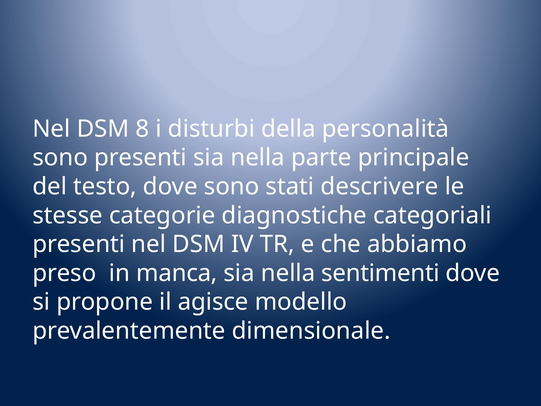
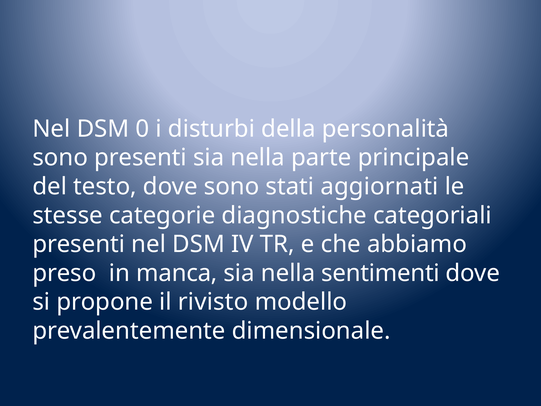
8: 8 -> 0
descrivere: descrivere -> aggiornati
agisce: agisce -> rivisto
